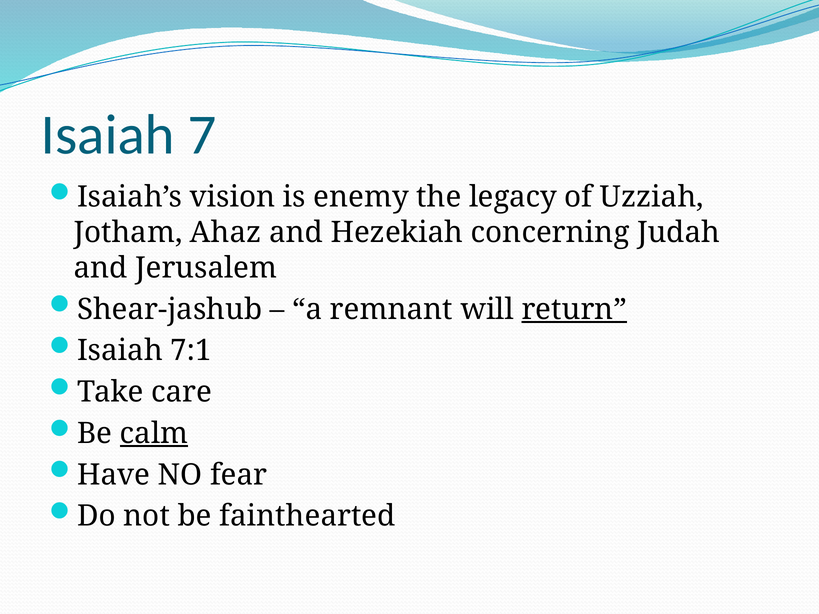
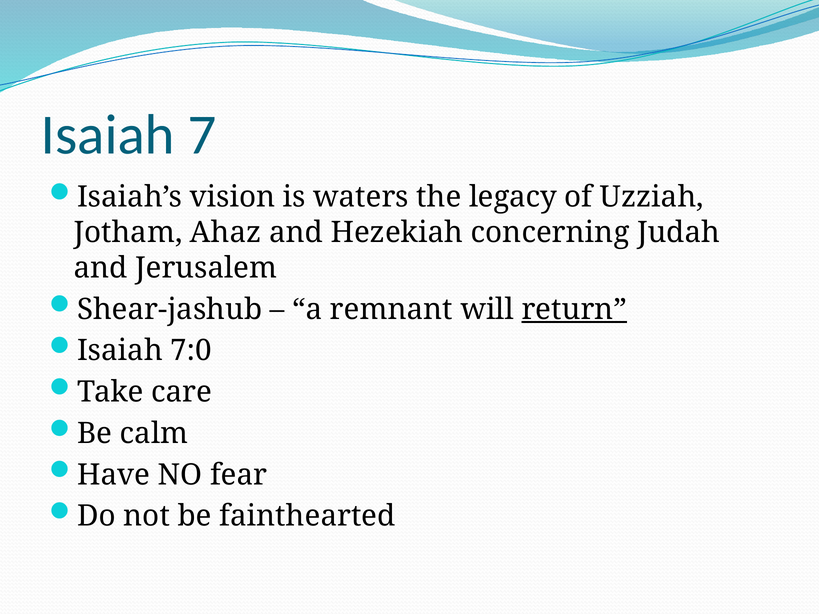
enemy: enemy -> waters
7:1: 7:1 -> 7:0
calm underline: present -> none
